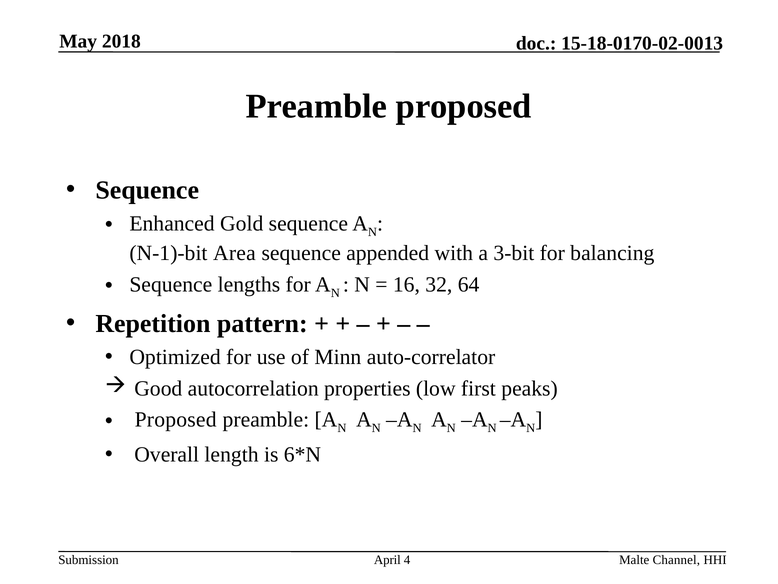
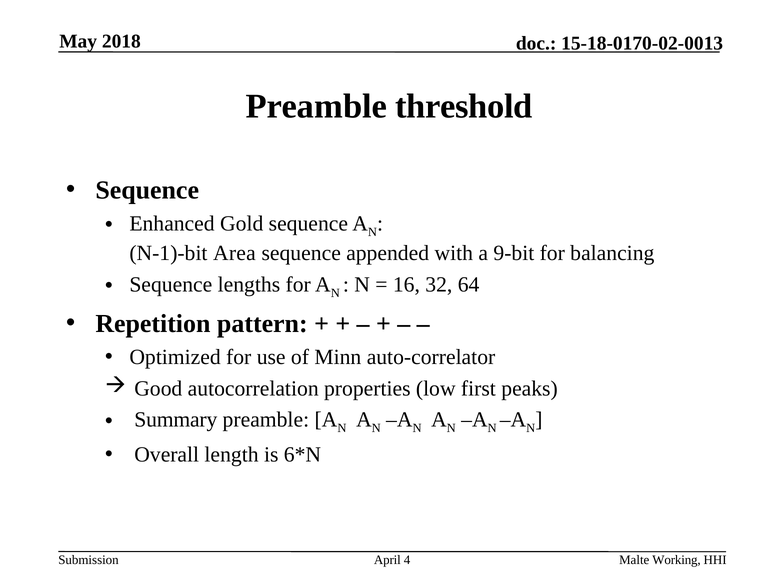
Preamble proposed: proposed -> threshold
3-bit: 3-bit -> 9-bit
Proposed at (176, 419): Proposed -> Summary
Channel: Channel -> Working
